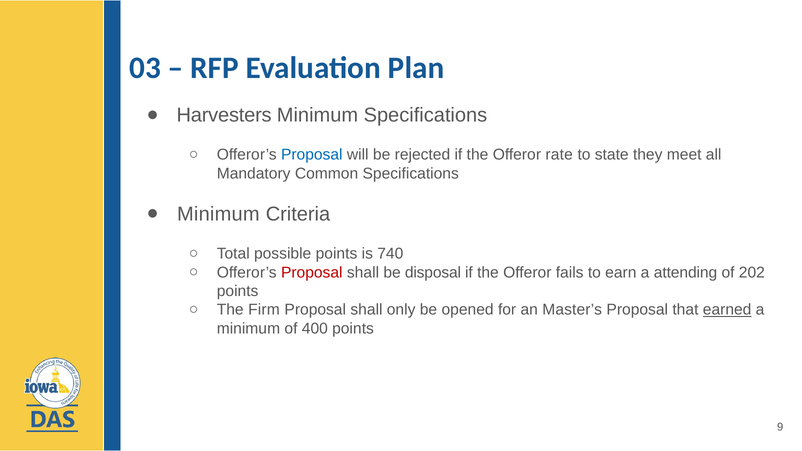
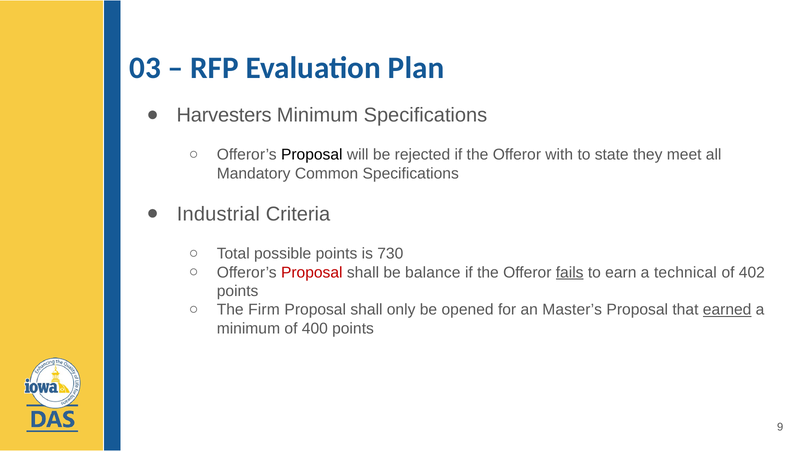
Proposal at (312, 155) colour: blue -> black
rate: rate -> with
Minimum at (218, 214): Minimum -> Industrial
740: 740 -> 730
disposal: disposal -> balance
fails underline: none -> present
attending: attending -> technical
202: 202 -> 402
